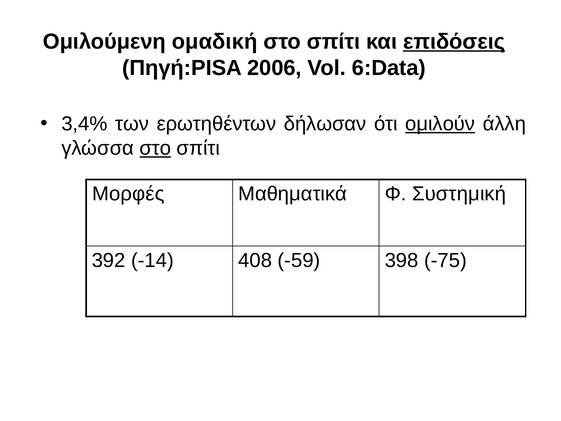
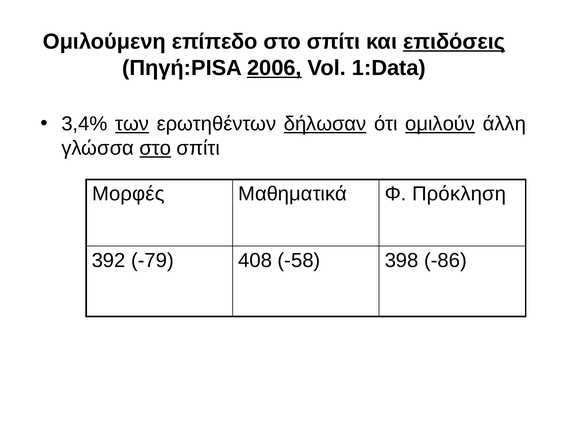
ομαδική: ομαδική -> επίπεδο
2006 underline: none -> present
6:Data: 6:Data -> 1:Data
των underline: none -> present
δήλωσαν underline: none -> present
Συστημική: Συστημική -> Πρόκληση
-14: -14 -> -79
-59: -59 -> -58
-75: -75 -> -86
